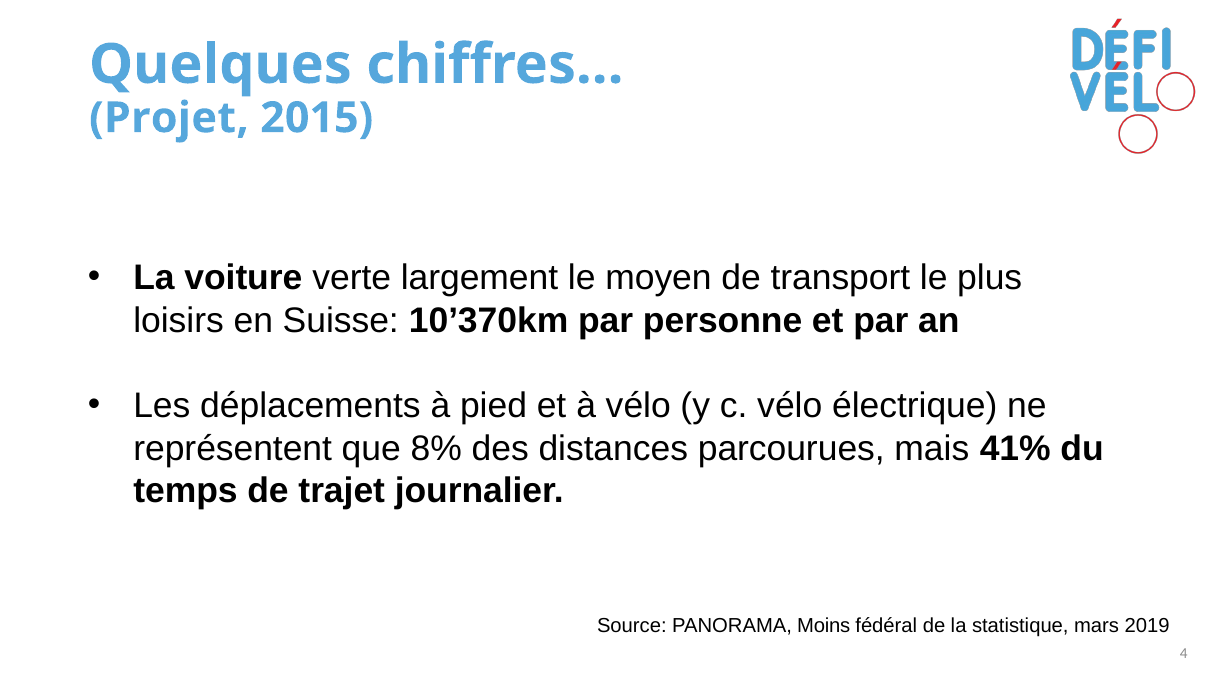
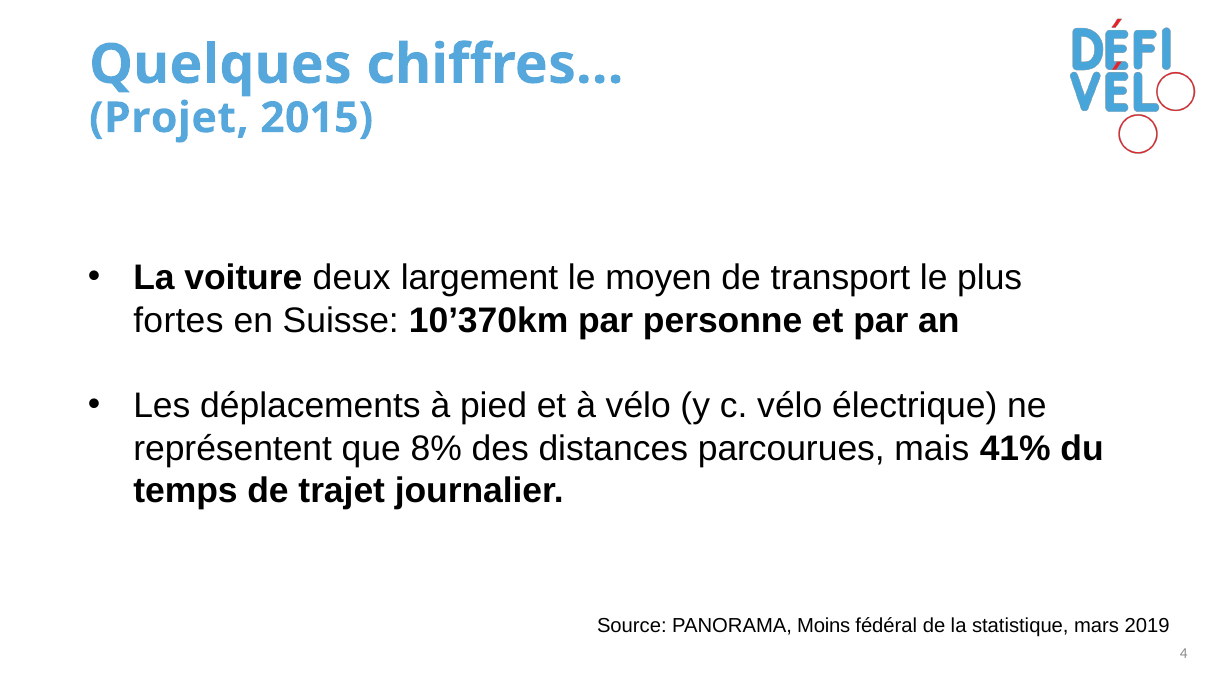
verte: verte -> deux
loisirs: loisirs -> fortes
